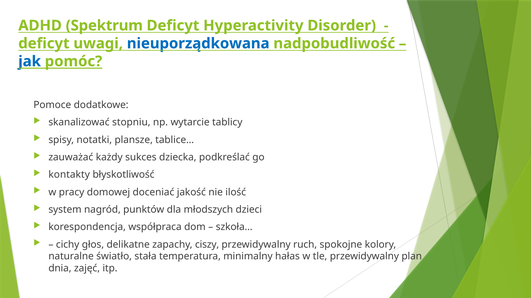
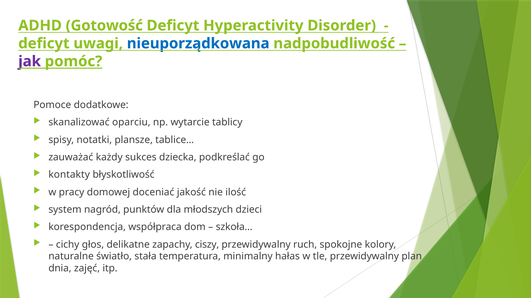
Spektrum: Spektrum -> Gotowość
jak colour: blue -> purple
stopniu: stopniu -> oparciu
